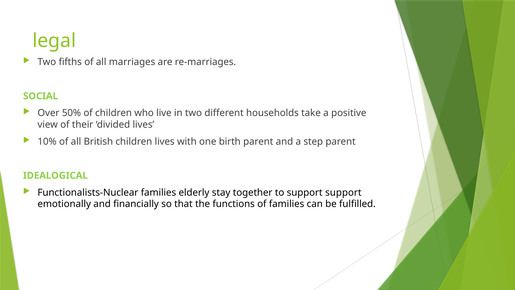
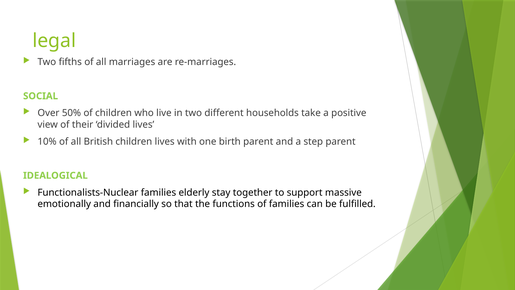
support support: support -> massive
